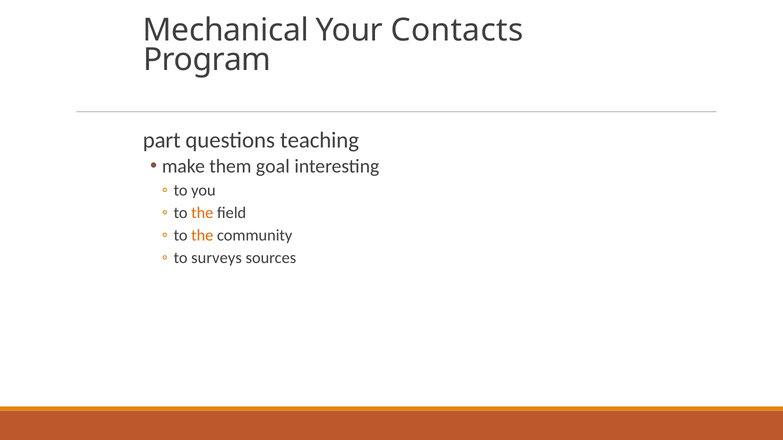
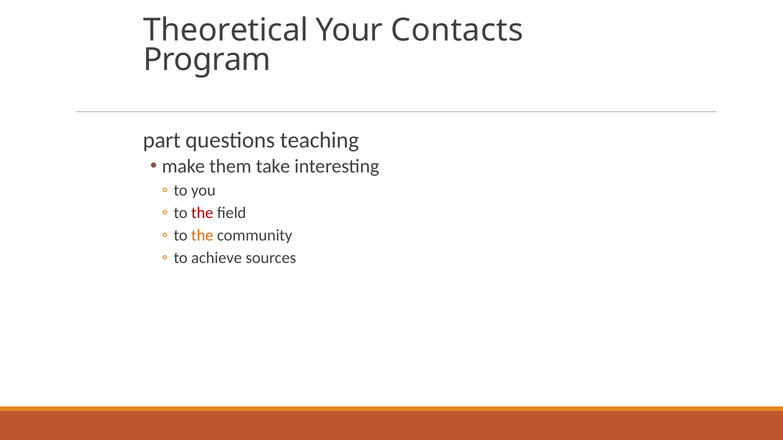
Mechanical: Mechanical -> Theoretical
goal: goal -> take
the at (202, 213) colour: orange -> red
surveys: surveys -> achieve
